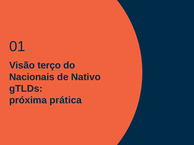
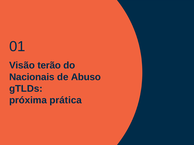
terço: terço -> terão
Nativo: Nativo -> Abuso
